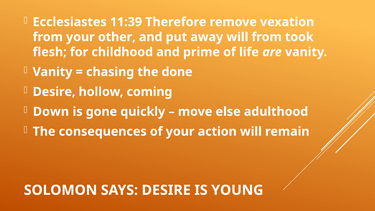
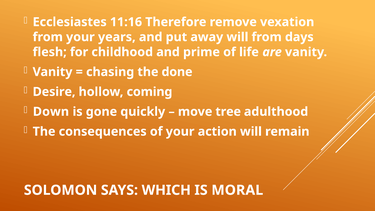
11:39: 11:39 -> 11:16
other: other -> years
took: took -> days
else: else -> tree
SAYS DESIRE: DESIRE -> WHICH
YOUNG: YOUNG -> MORAL
